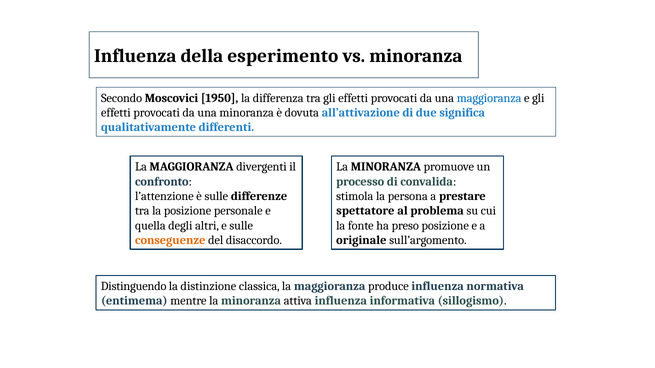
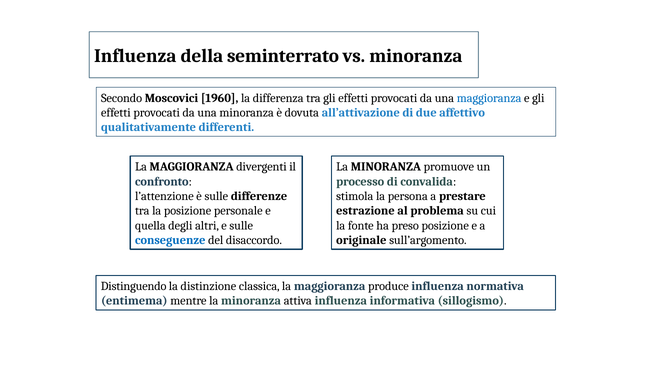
esperimento: esperimento -> seminterrato
1950: 1950 -> 1960
significa: significa -> affettivo
spettatore: spettatore -> estrazione
conseguenze colour: orange -> blue
